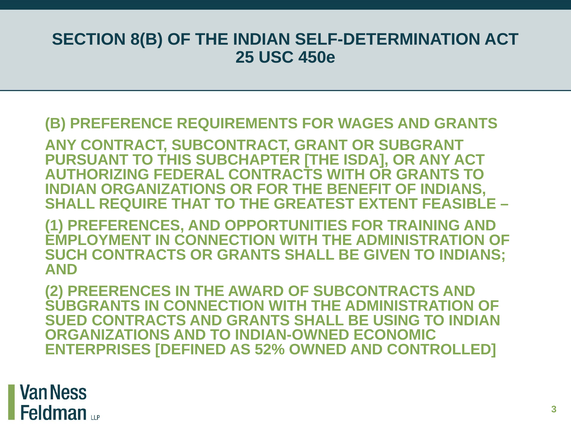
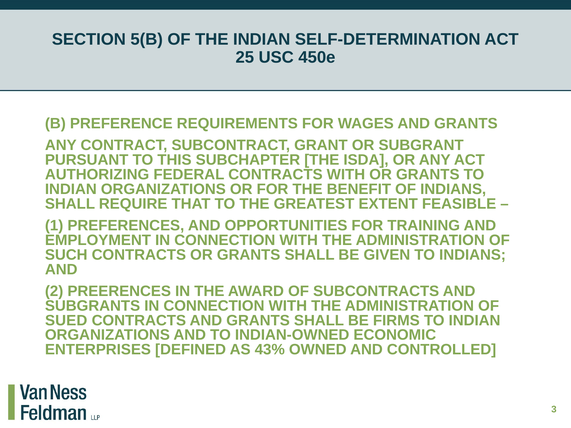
8(B: 8(B -> 5(B
USING: USING -> FIRMS
52%: 52% -> 43%
